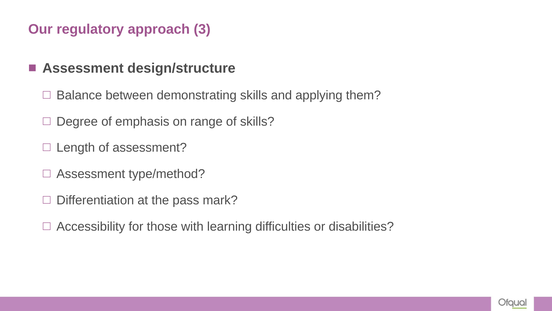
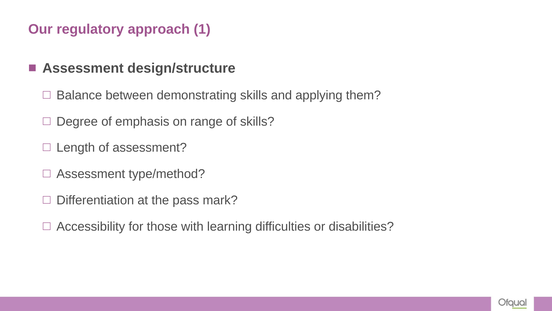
3: 3 -> 1
